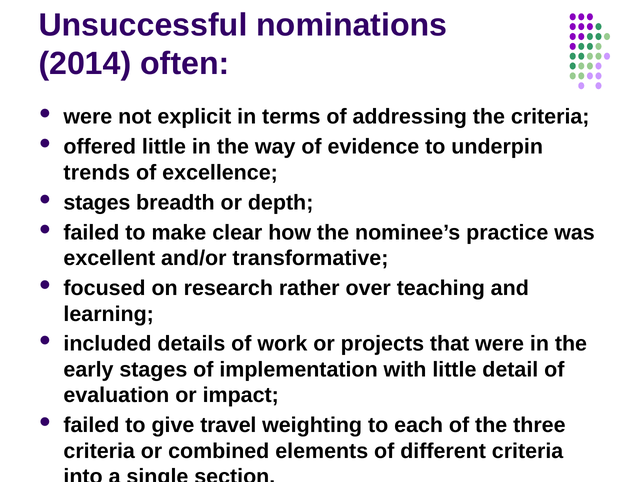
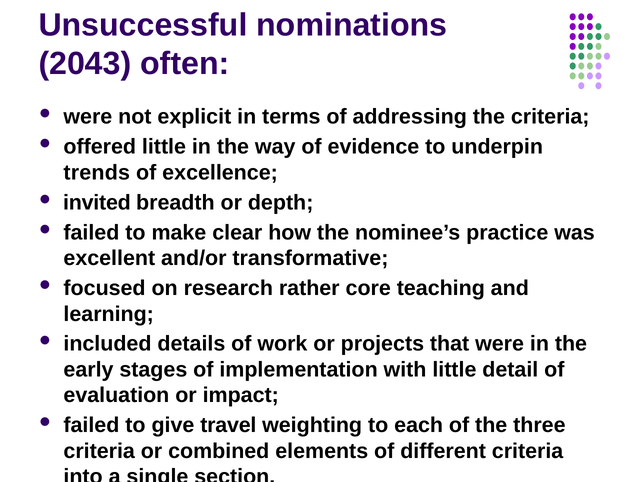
2014: 2014 -> 2043
stages at (97, 203): stages -> invited
over: over -> core
